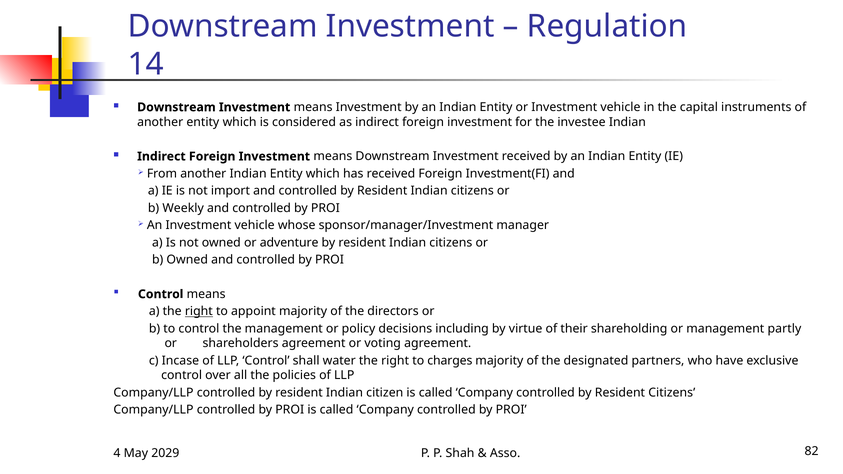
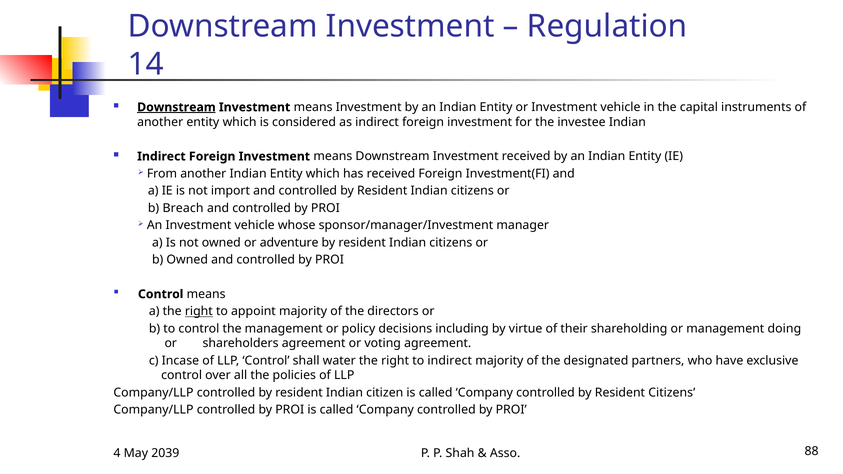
Downstream at (176, 107) underline: none -> present
Weekly: Weekly -> Breach
partly: partly -> doing
to charges: charges -> indirect
2029: 2029 -> 2039
82: 82 -> 88
